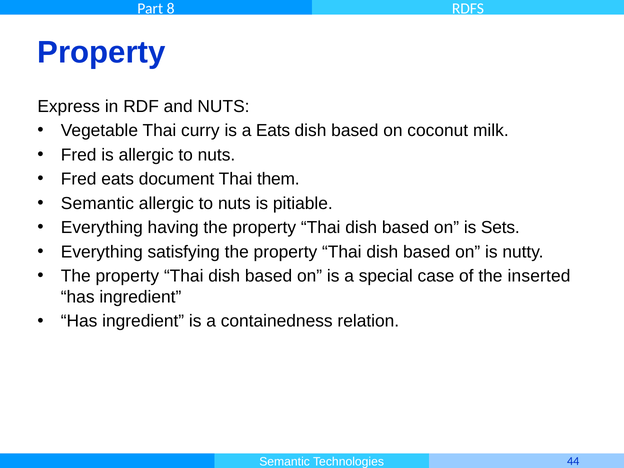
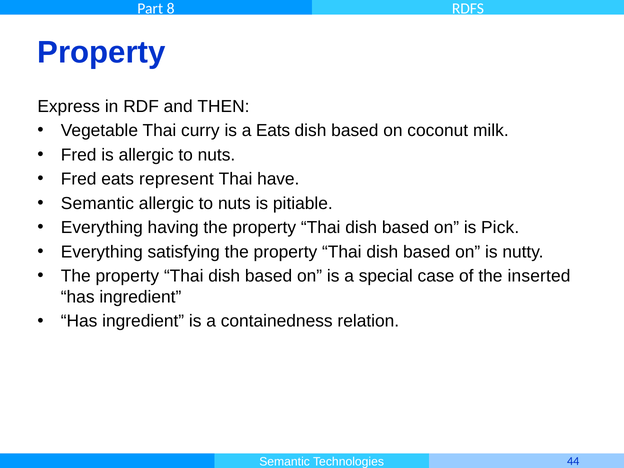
and NUTS: NUTS -> THEN
document: document -> represent
them: them -> have
Sets: Sets -> Pick
